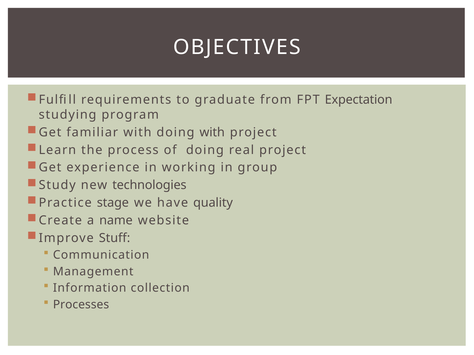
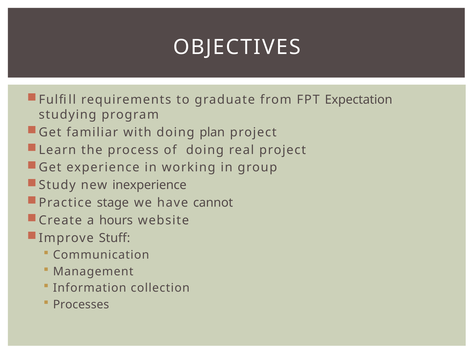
doing with: with -> plan
technologies: technologies -> inexperience
quality: quality -> cannot
name: name -> hours
